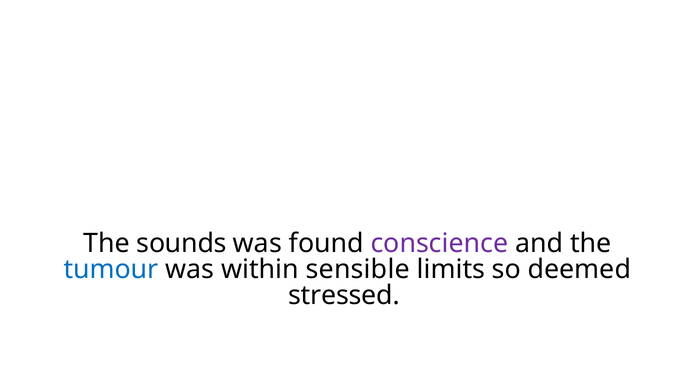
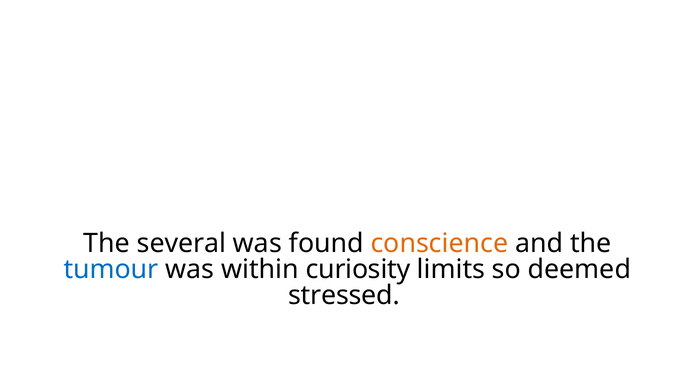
sounds: sounds -> several
conscience colour: purple -> orange
sensible: sensible -> curiosity
